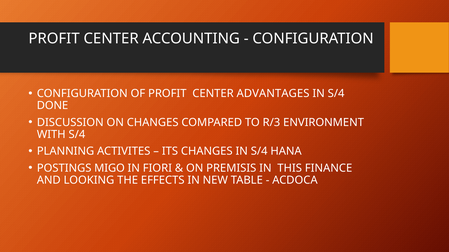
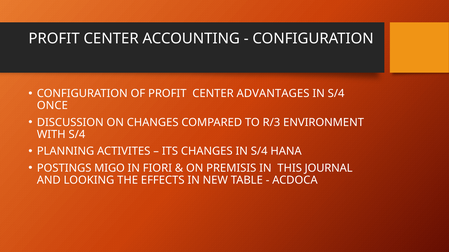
DONE: DONE -> ONCE
FINANCE: FINANCE -> JOURNAL
